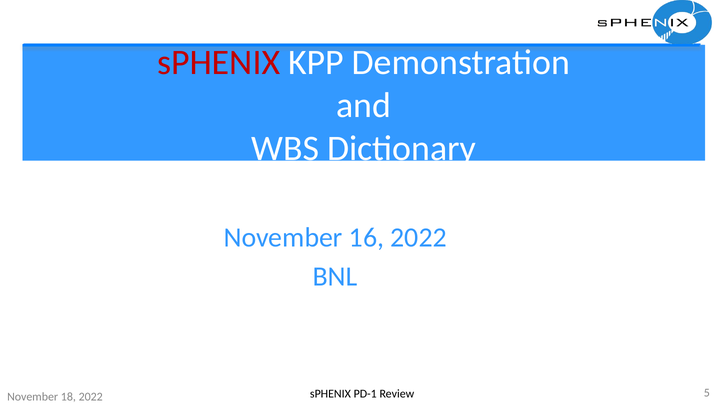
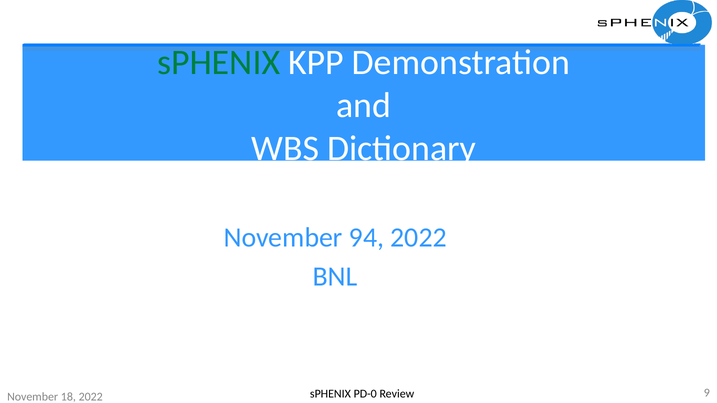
sPHENIX at (219, 62) colour: red -> green
16: 16 -> 94
PD-1: PD-1 -> PD-0
5: 5 -> 9
